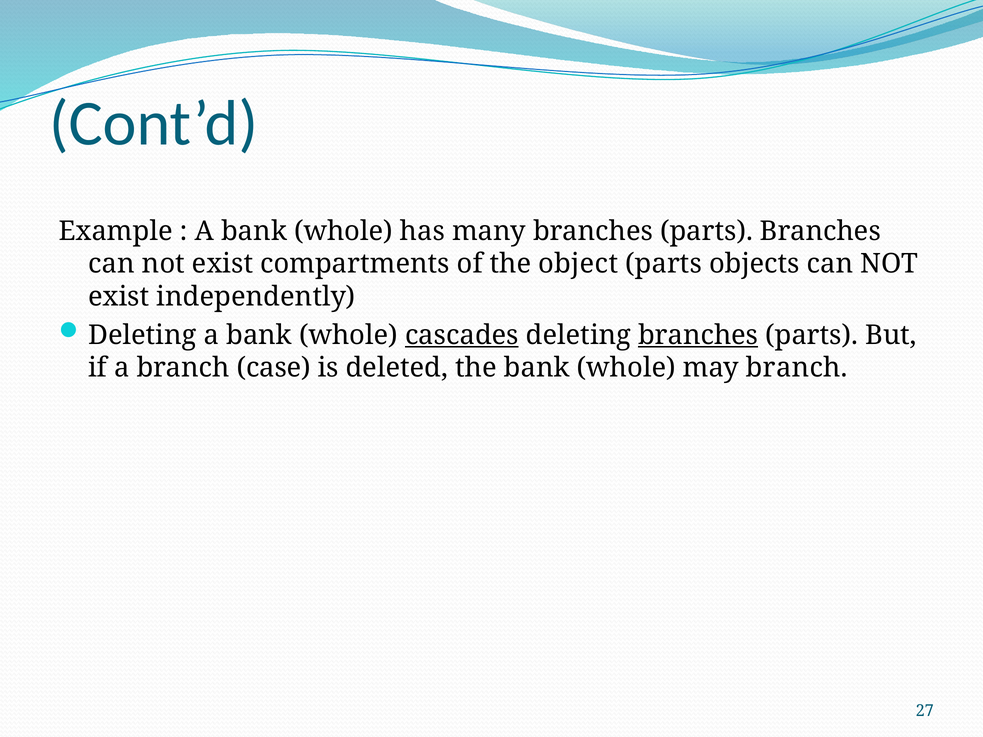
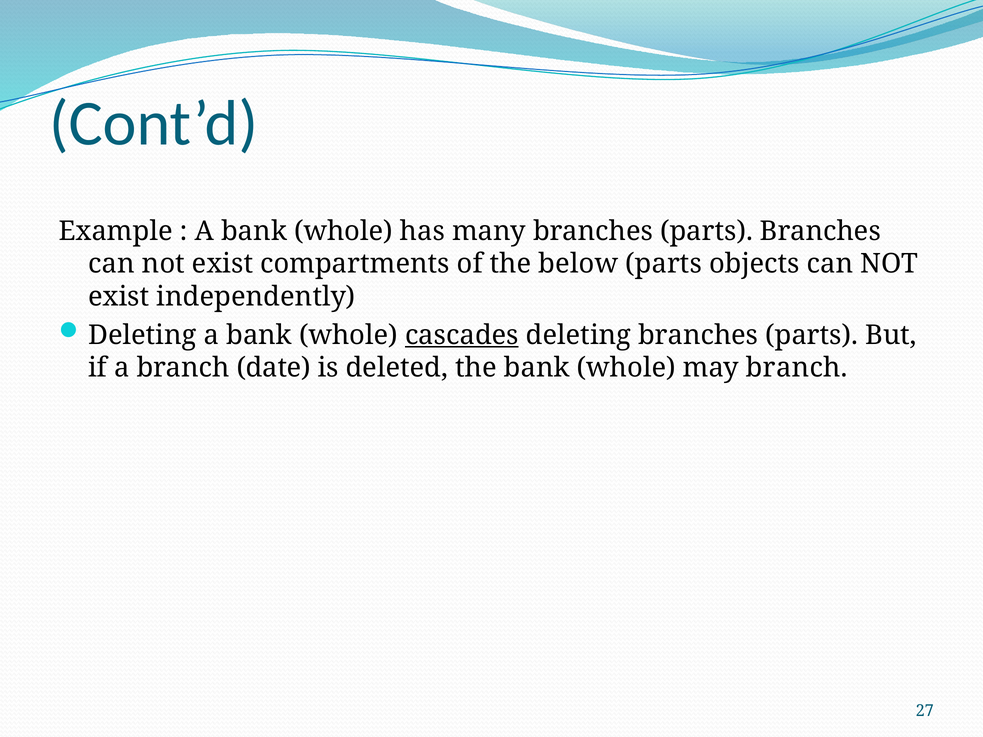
object: object -> below
branches at (698, 335) underline: present -> none
case: case -> date
